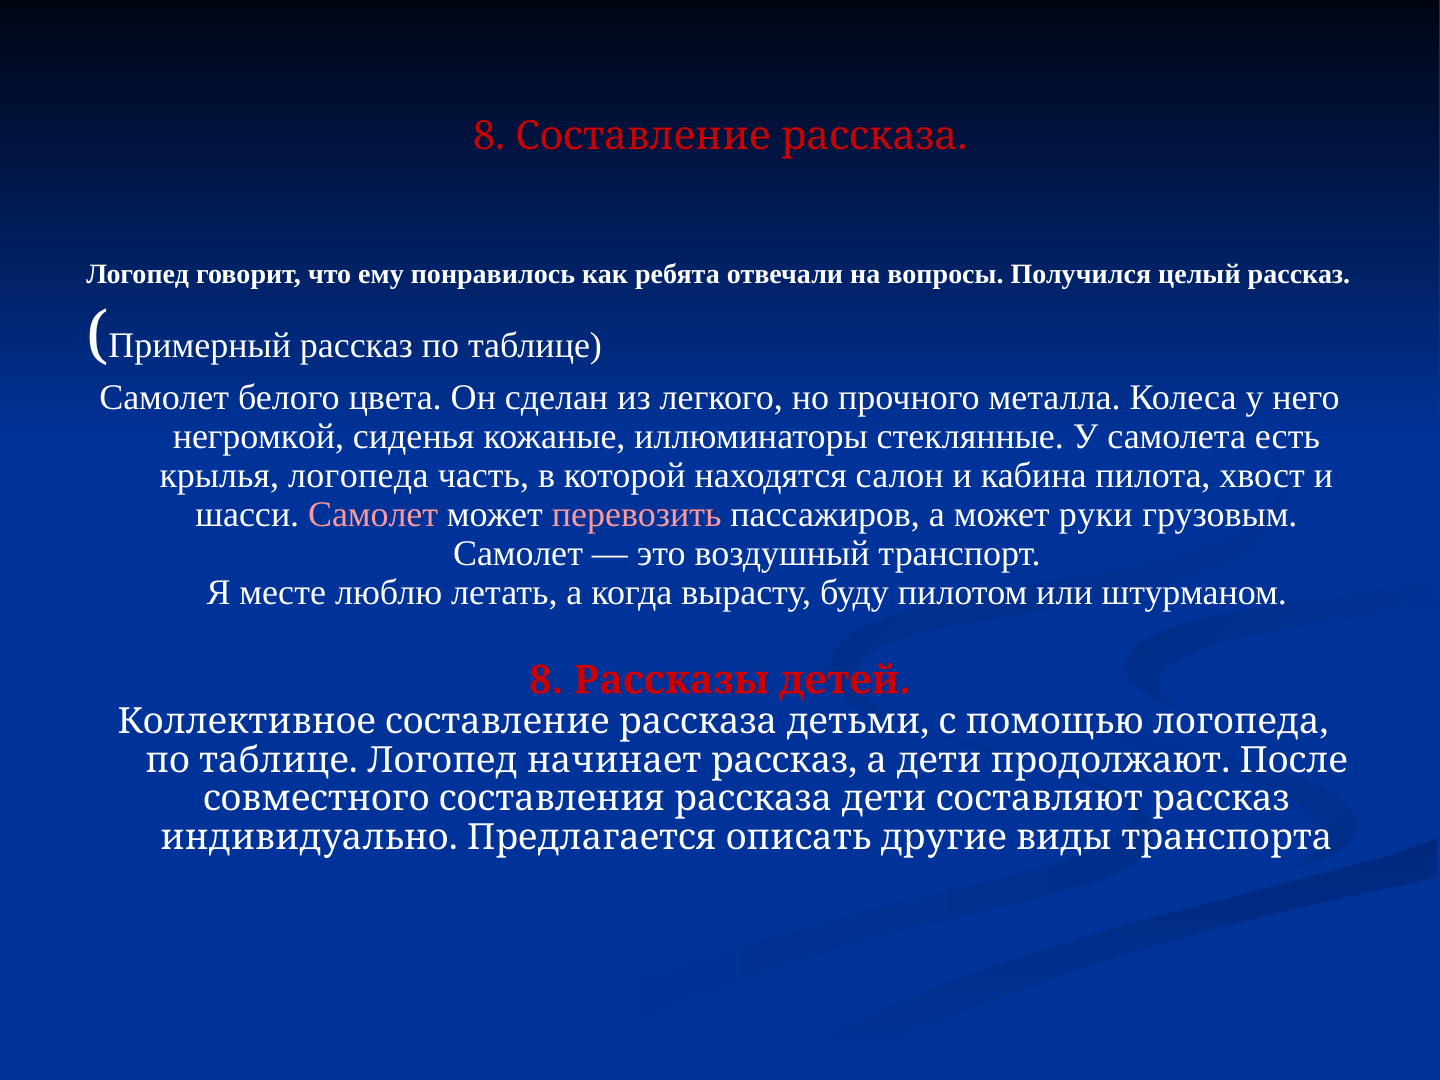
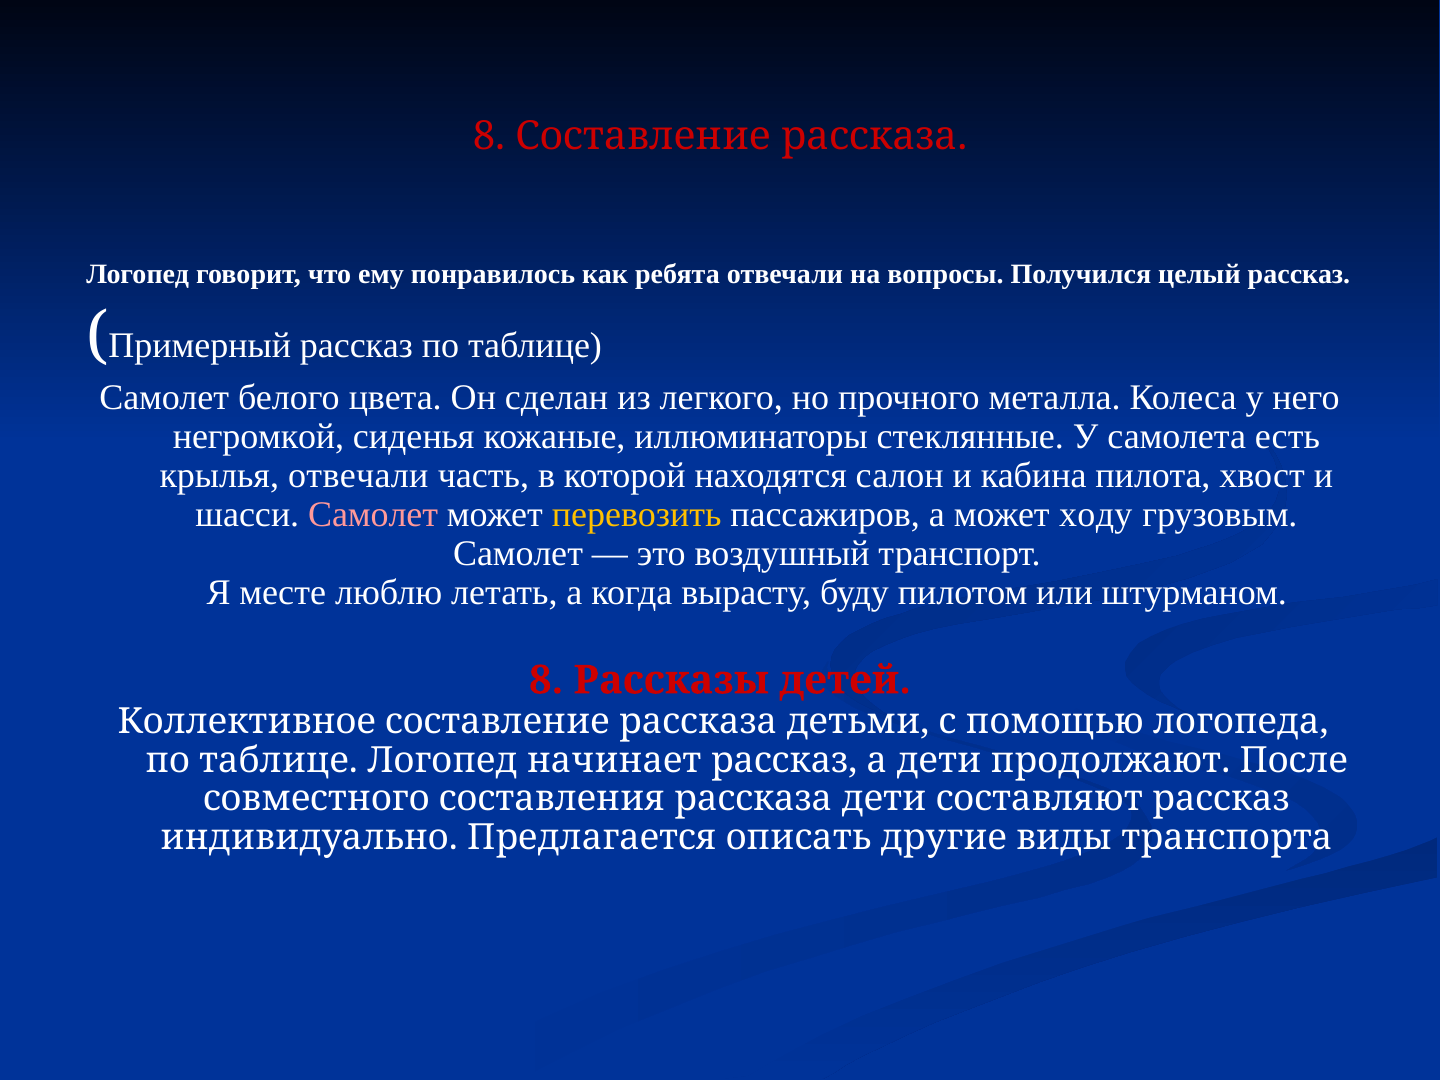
крылья логопеда: логопеда -> отвечали
перевозить colour: pink -> yellow
руки: руки -> ходу
